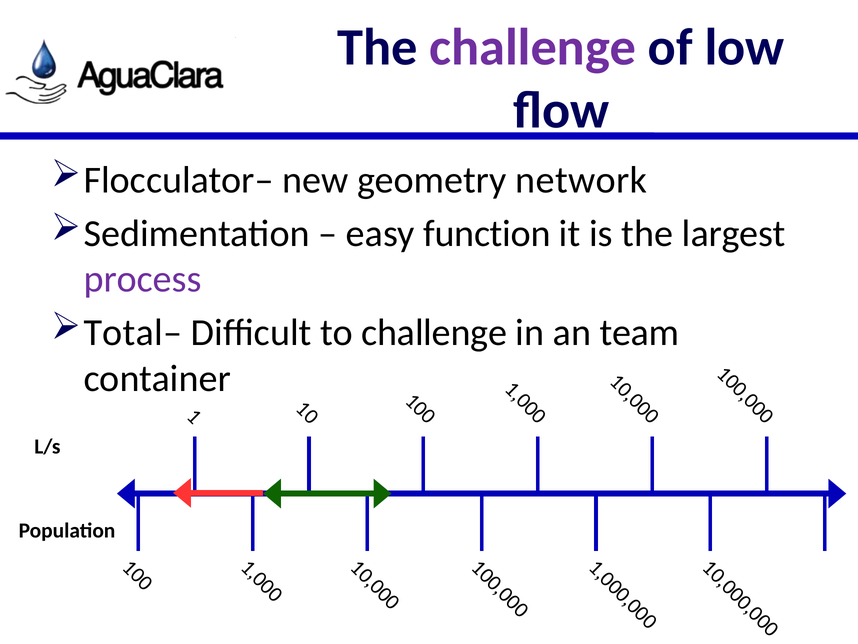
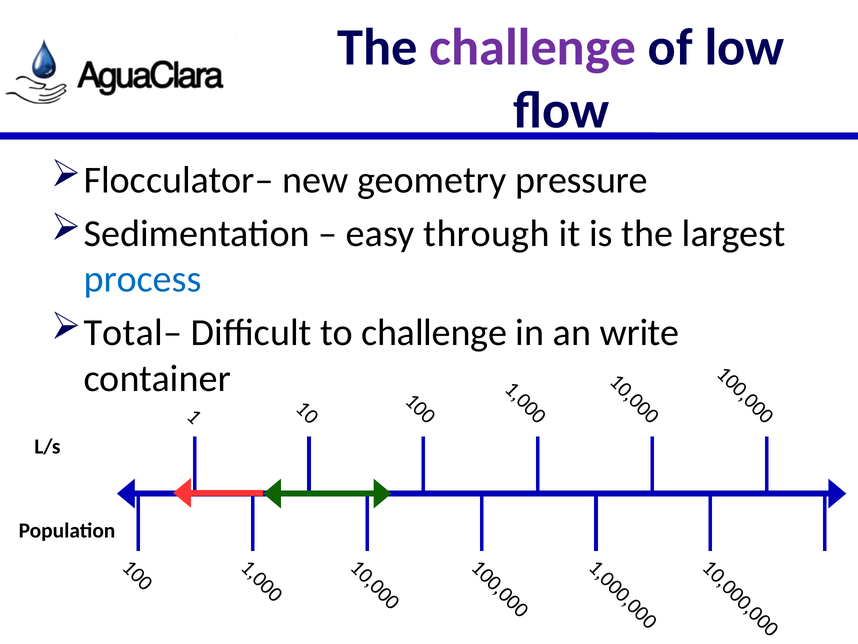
network: network -> pressure
function: function -> through
process colour: purple -> blue
team: team -> write
